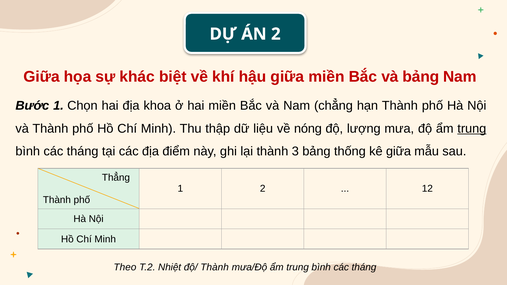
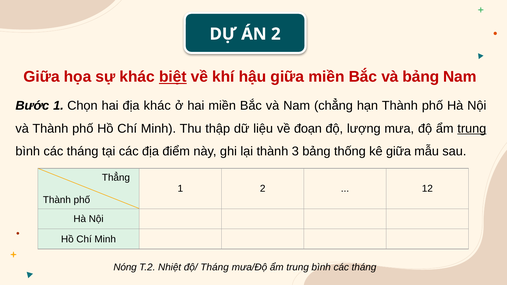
biệt underline: none -> present
địa khoa: khoa -> khác
nóng: nóng -> đoạn
Theo: Theo -> Nóng
độ/ Thành: Thành -> Tháng
